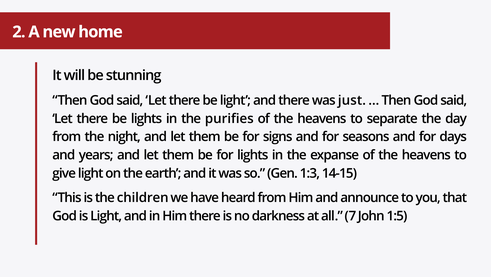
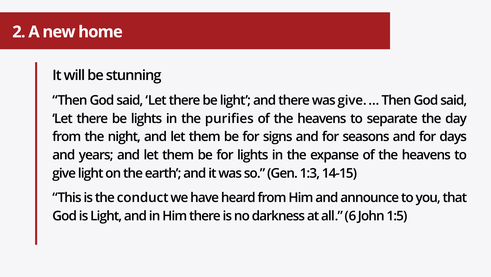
was just: just -> give
children: children -> conduct
7: 7 -> 6
